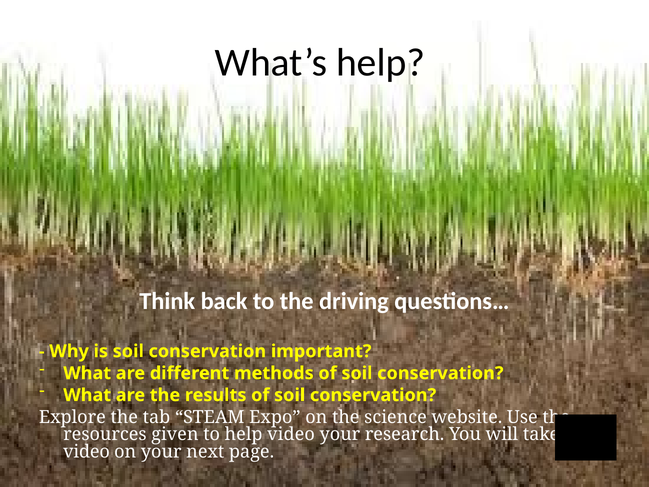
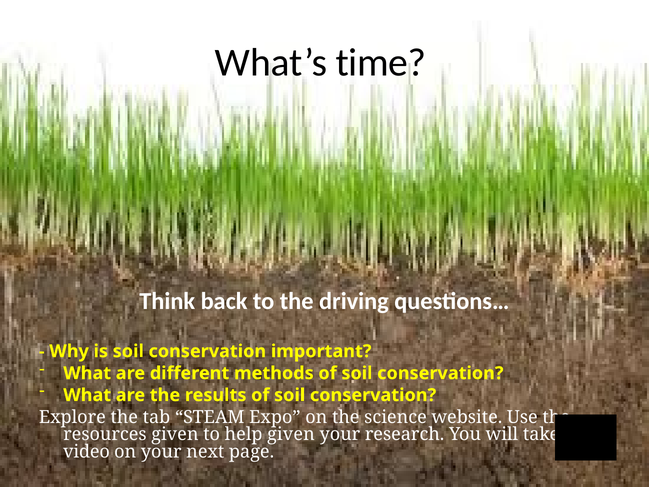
What’s help: help -> time
help video: video -> given
